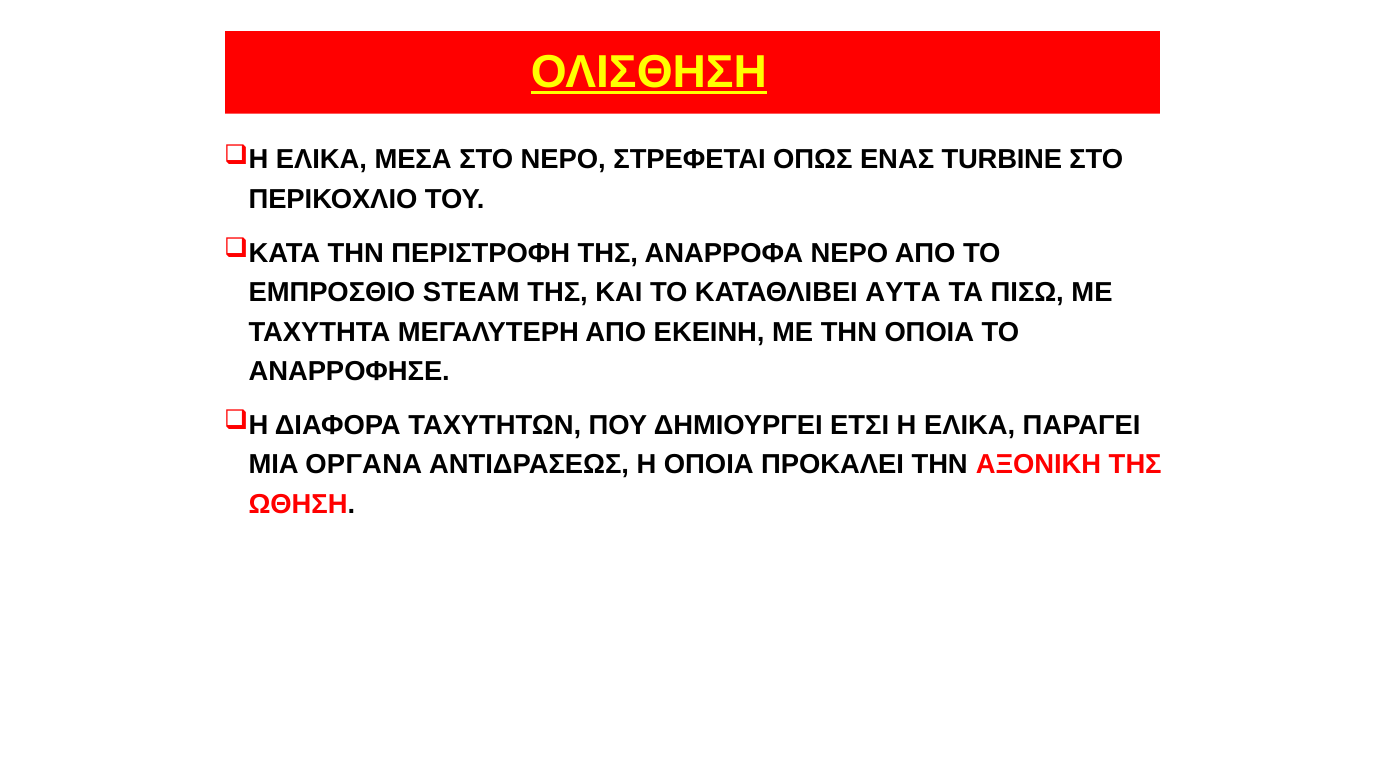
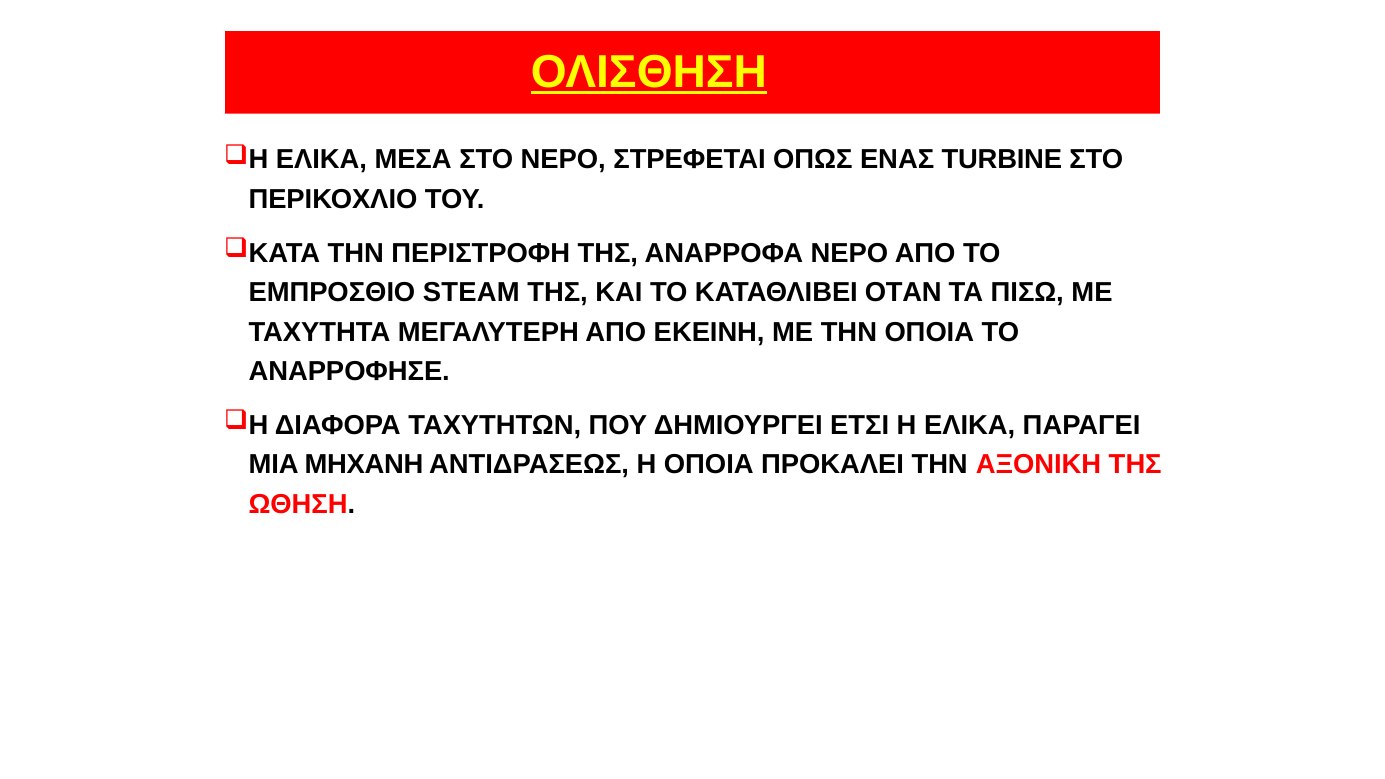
ΑΥΤΑ: ΑΥΤΑ -> ΟΤΑΝ
ΟΡΓΑΝΑ: ΟΡΓΑΝΑ -> ΜΗΧΑΝΗ
